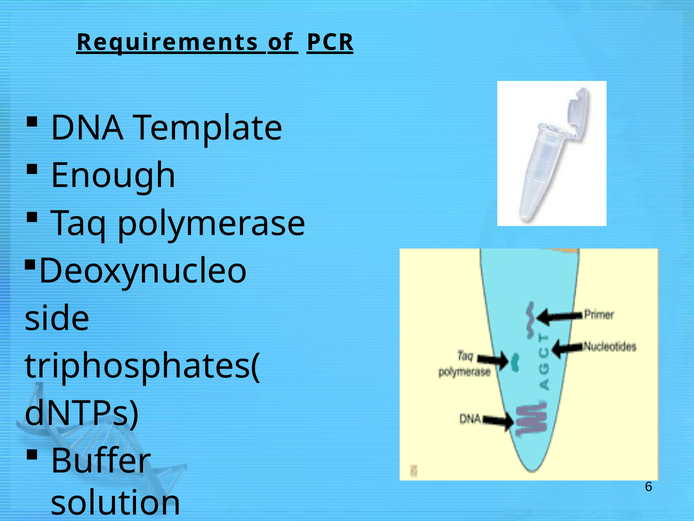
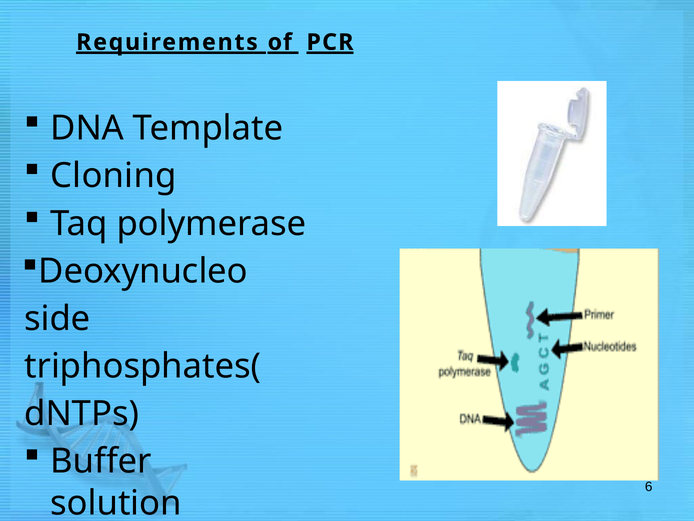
Enough: Enough -> Cloning
